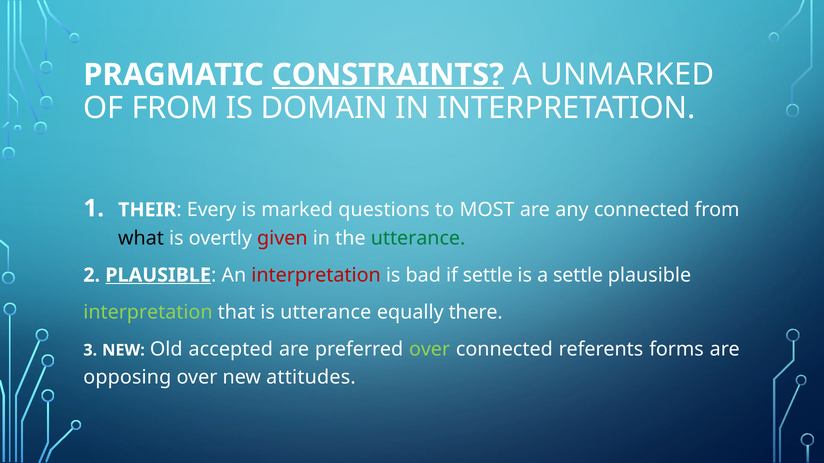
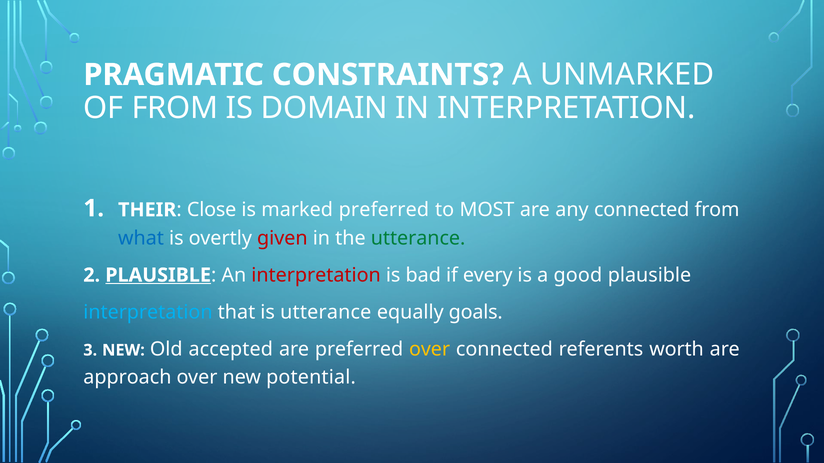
CONSTRAINTS underline: present -> none
Every: Every -> Close
marked questions: questions -> preferred
what colour: black -> blue
if settle: settle -> every
a settle: settle -> good
interpretation at (148, 312) colour: light green -> light blue
there: there -> goals
over at (430, 349) colour: light green -> yellow
forms: forms -> worth
opposing: opposing -> approach
attitudes: attitudes -> potential
